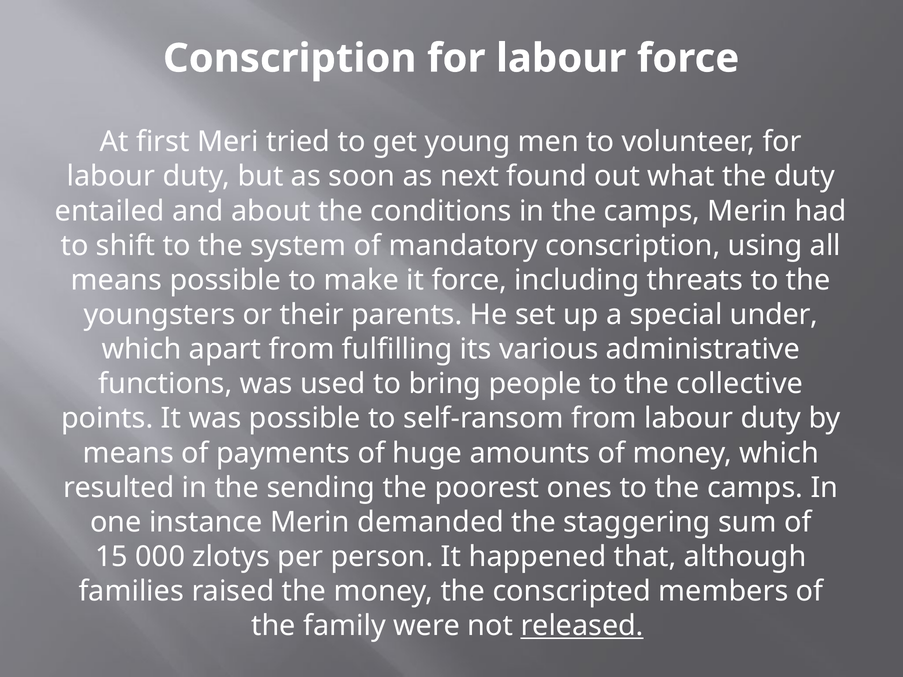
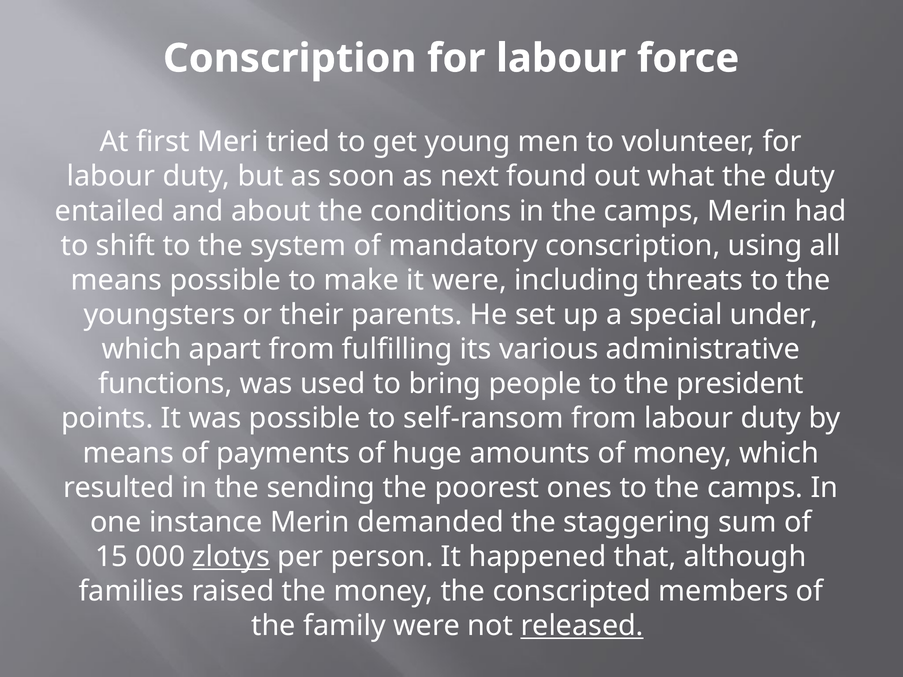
it force: force -> were
collective: collective -> president
zlotys underline: none -> present
